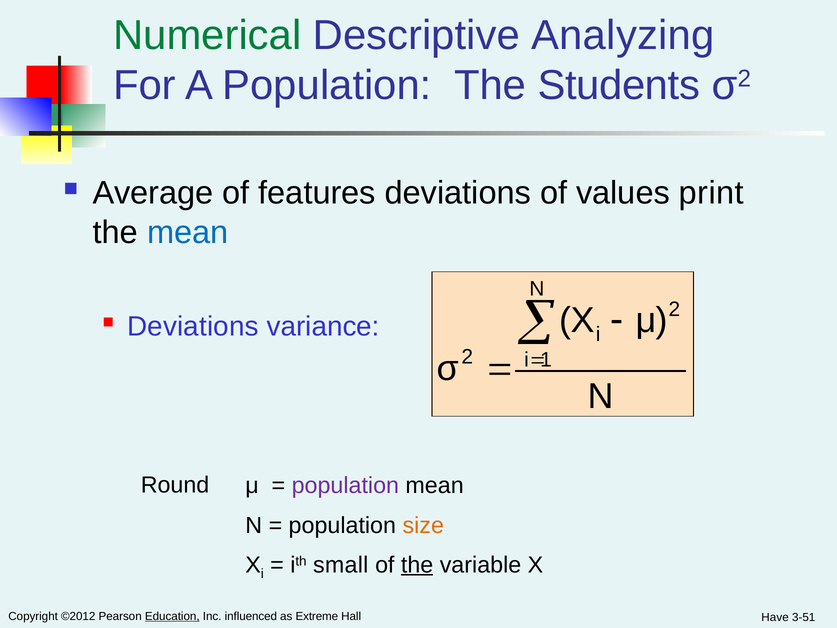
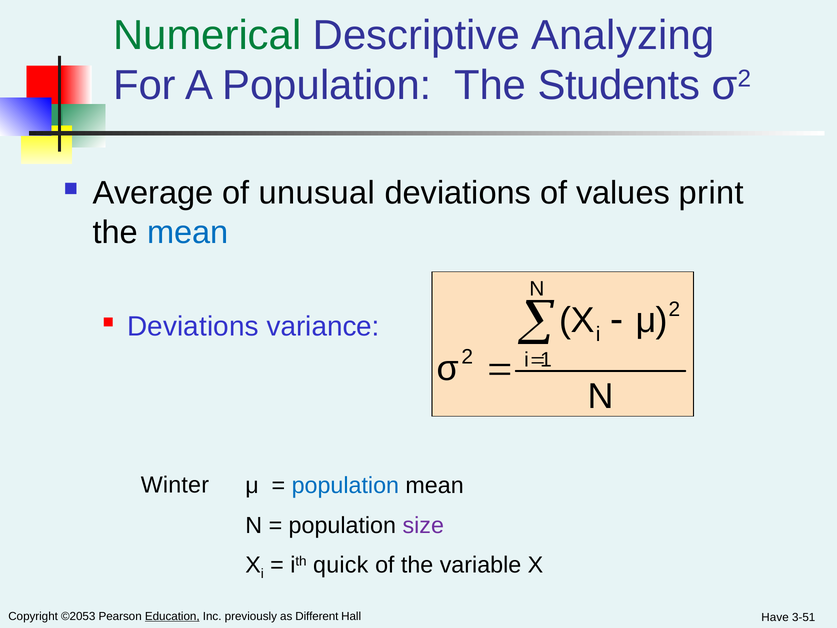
features: features -> unusual
Round: Round -> Winter
population at (345, 486) colour: purple -> blue
size colour: orange -> purple
small: small -> quick
the at (417, 565) underline: present -> none
©2012: ©2012 -> ©2053
influenced: influenced -> previously
Extreme: Extreme -> Different
